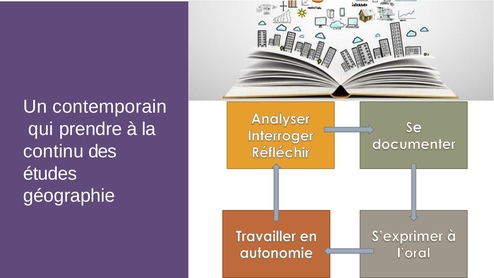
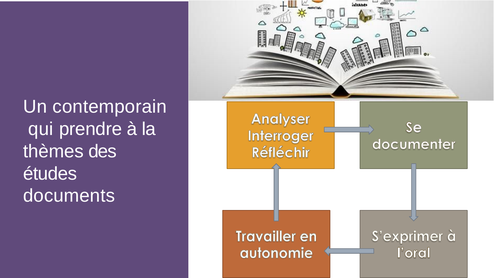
continu: continu -> thèmes
géographie: géographie -> documents
